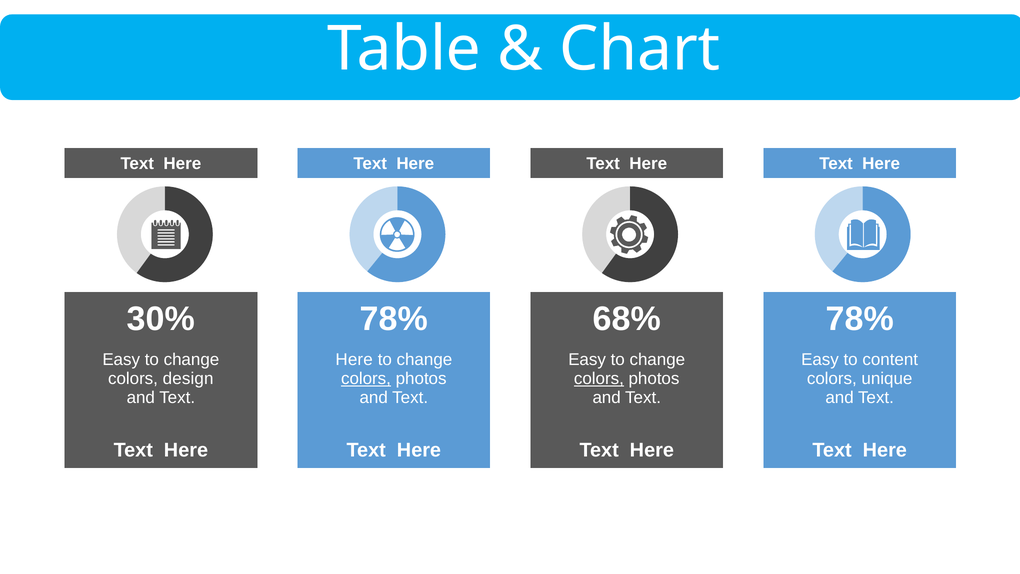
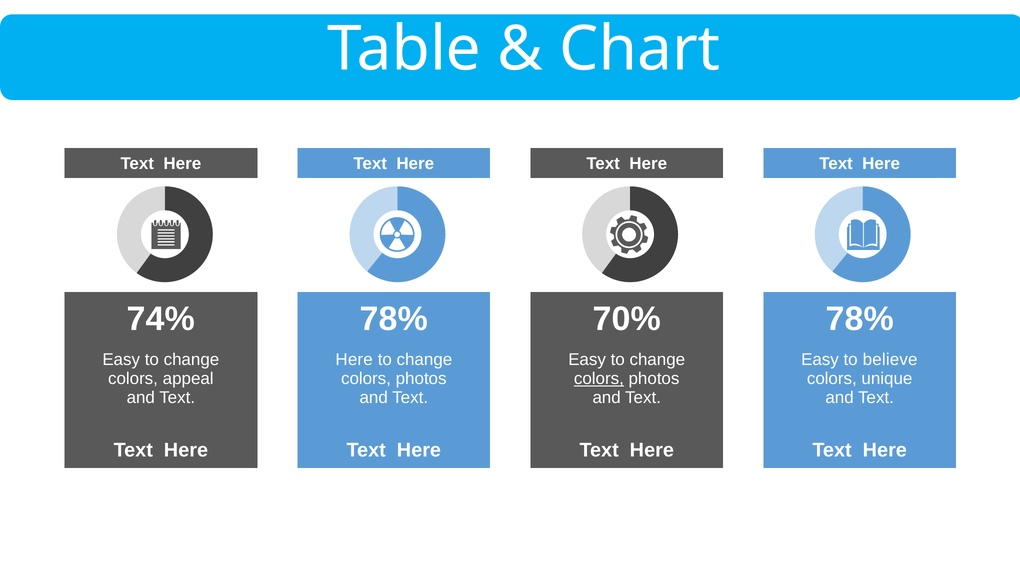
30%: 30% -> 74%
68%: 68% -> 70%
content: content -> believe
design: design -> appeal
colors at (366, 379) underline: present -> none
